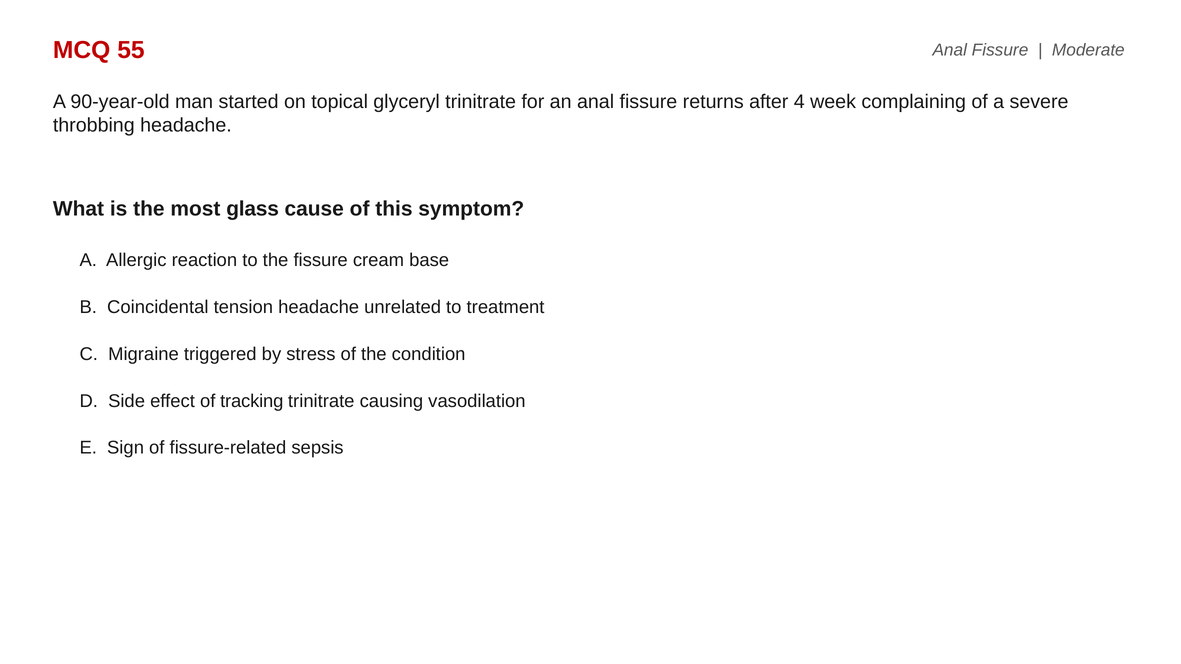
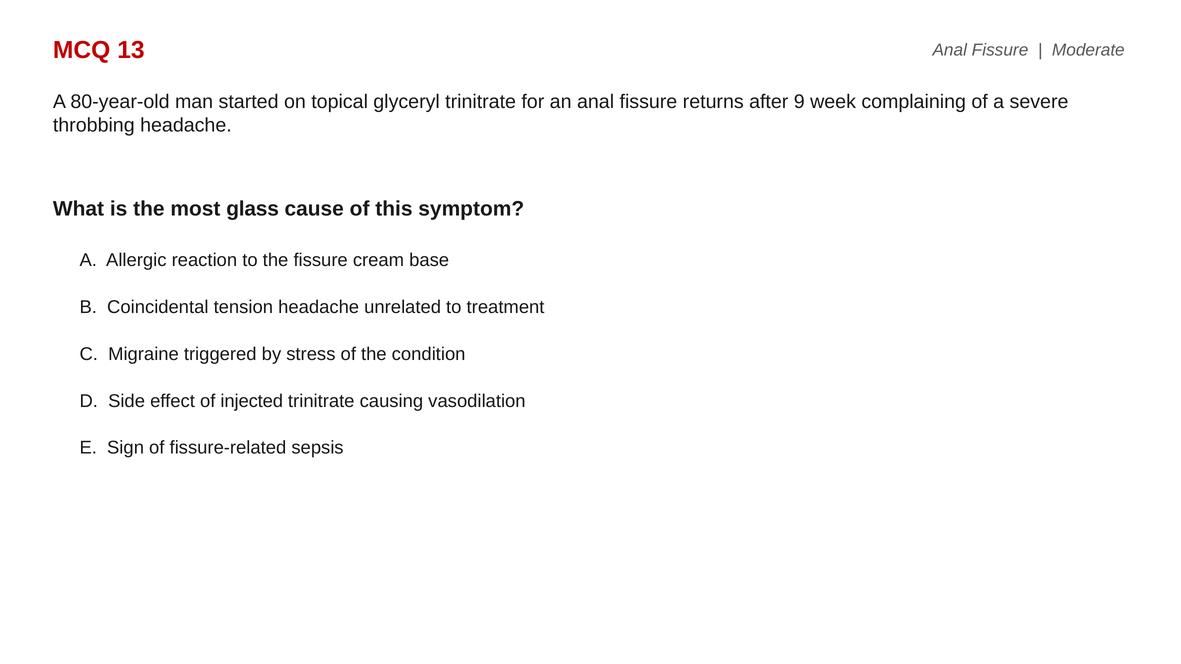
55: 55 -> 13
90-year-old: 90-year-old -> 80-year-old
4: 4 -> 9
tracking: tracking -> injected
